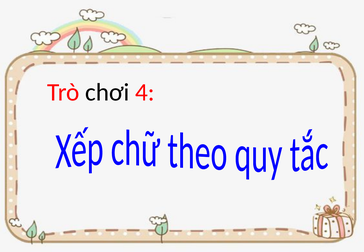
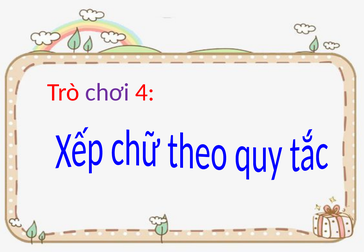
chơi colour: black -> purple
